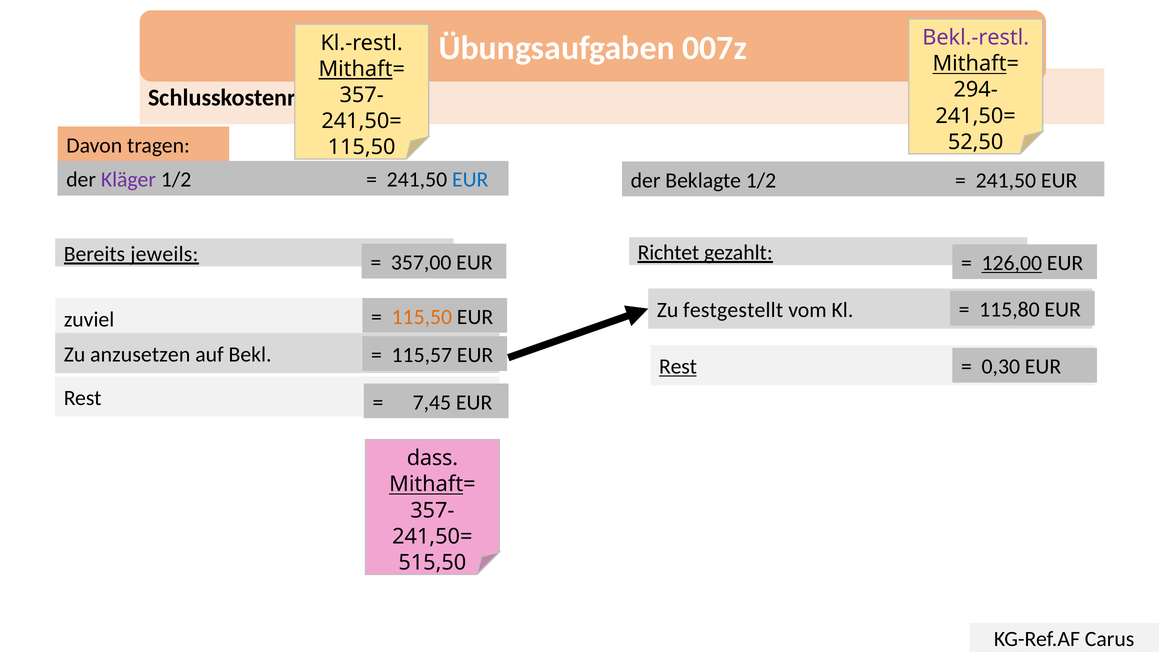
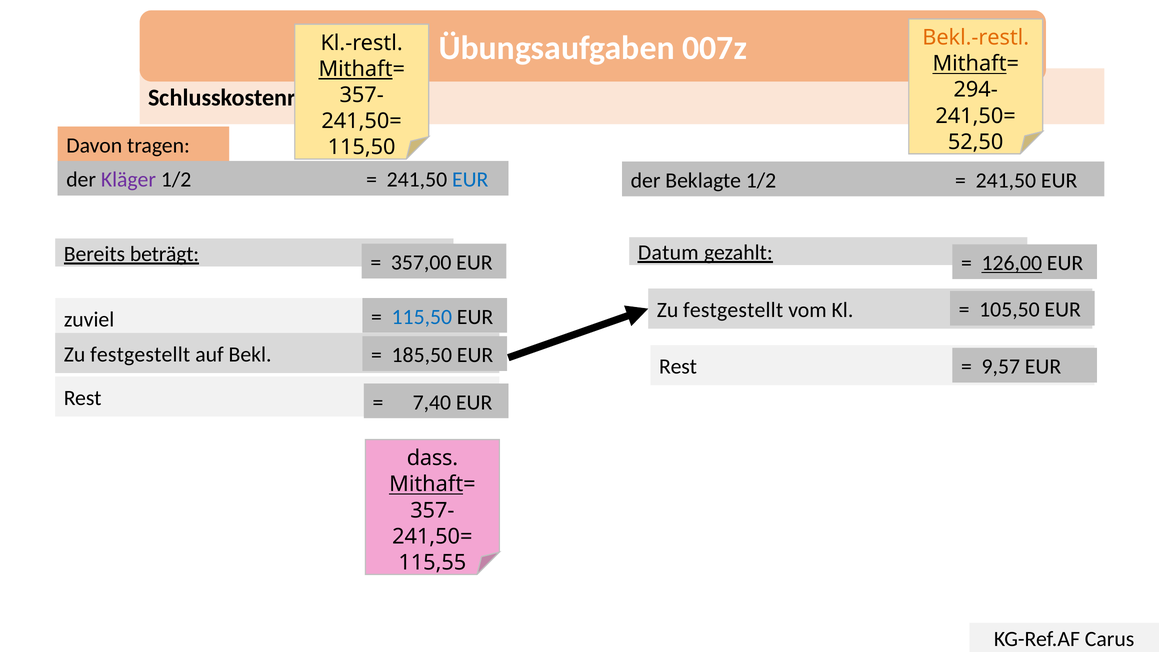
Bekl.-restl colour: purple -> orange
Richtet: Richtet -> Datum
jeweils: jeweils -> beträgt
115,80: 115,80 -> 105,50
115,50 at (422, 317) colour: orange -> blue
anzusetzen at (140, 354): anzusetzen -> festgestellt
115,57: 115,57 -> 185,50
Rest at (678, 367) underline: present -> none
0,30: 0,30 -> 9,57
7,45: 7,45 -> 7,40
515,50: 515,50 -> 115,55
